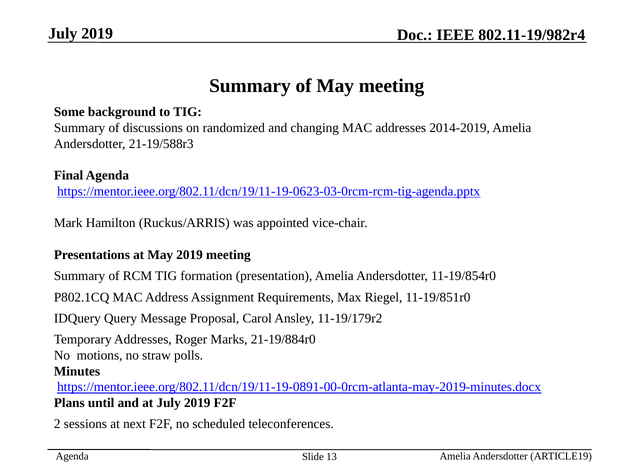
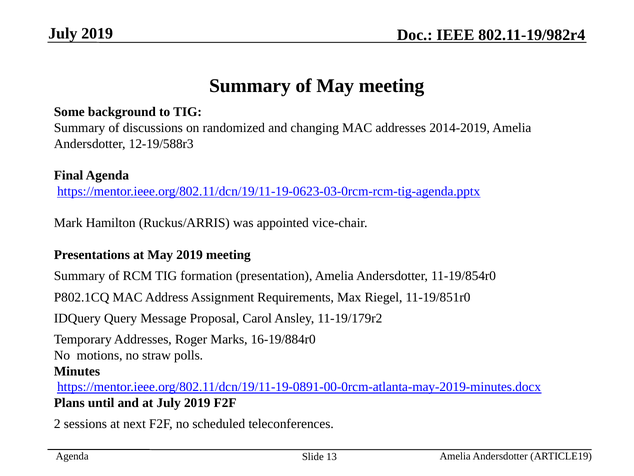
21-19/588r3: 21-19/588r3 -> 12-19/588r3
21-19/884r0: 21-19/884r0 -> 16-19/884r0
